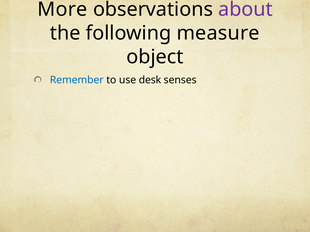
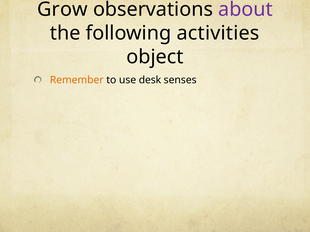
More: More -> Grow
measure: measure -> activities
Remember colour: blue -> orange
